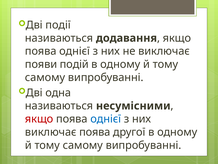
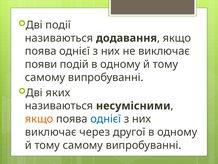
одна: одна -> яких
якщо at (39, 119) colour: red -> orange
виключає поява: поява -> через
